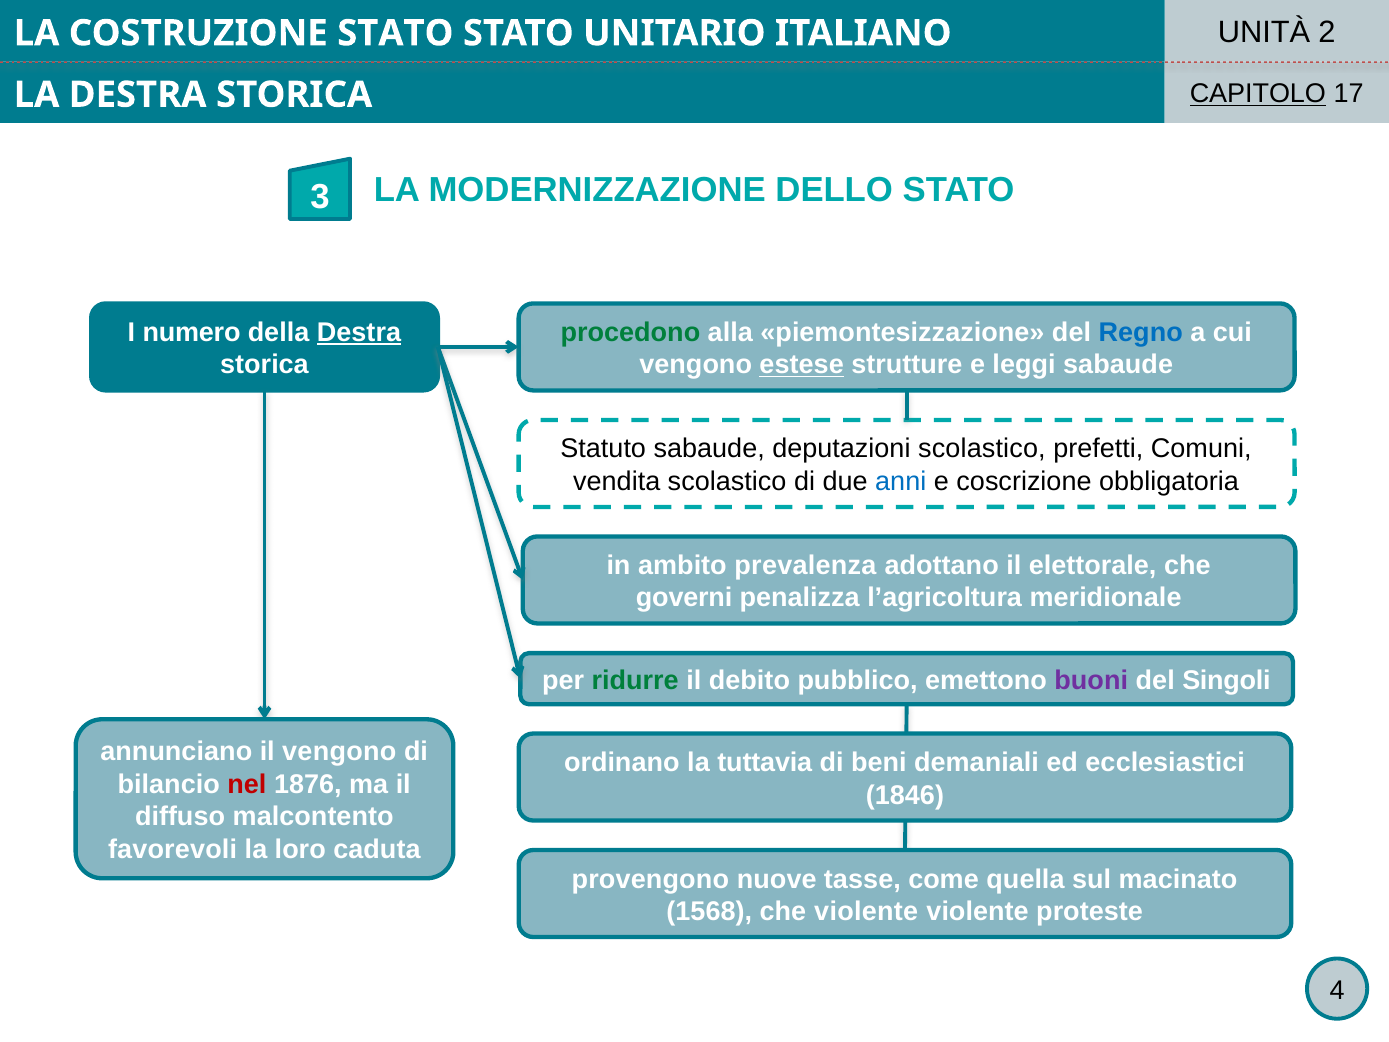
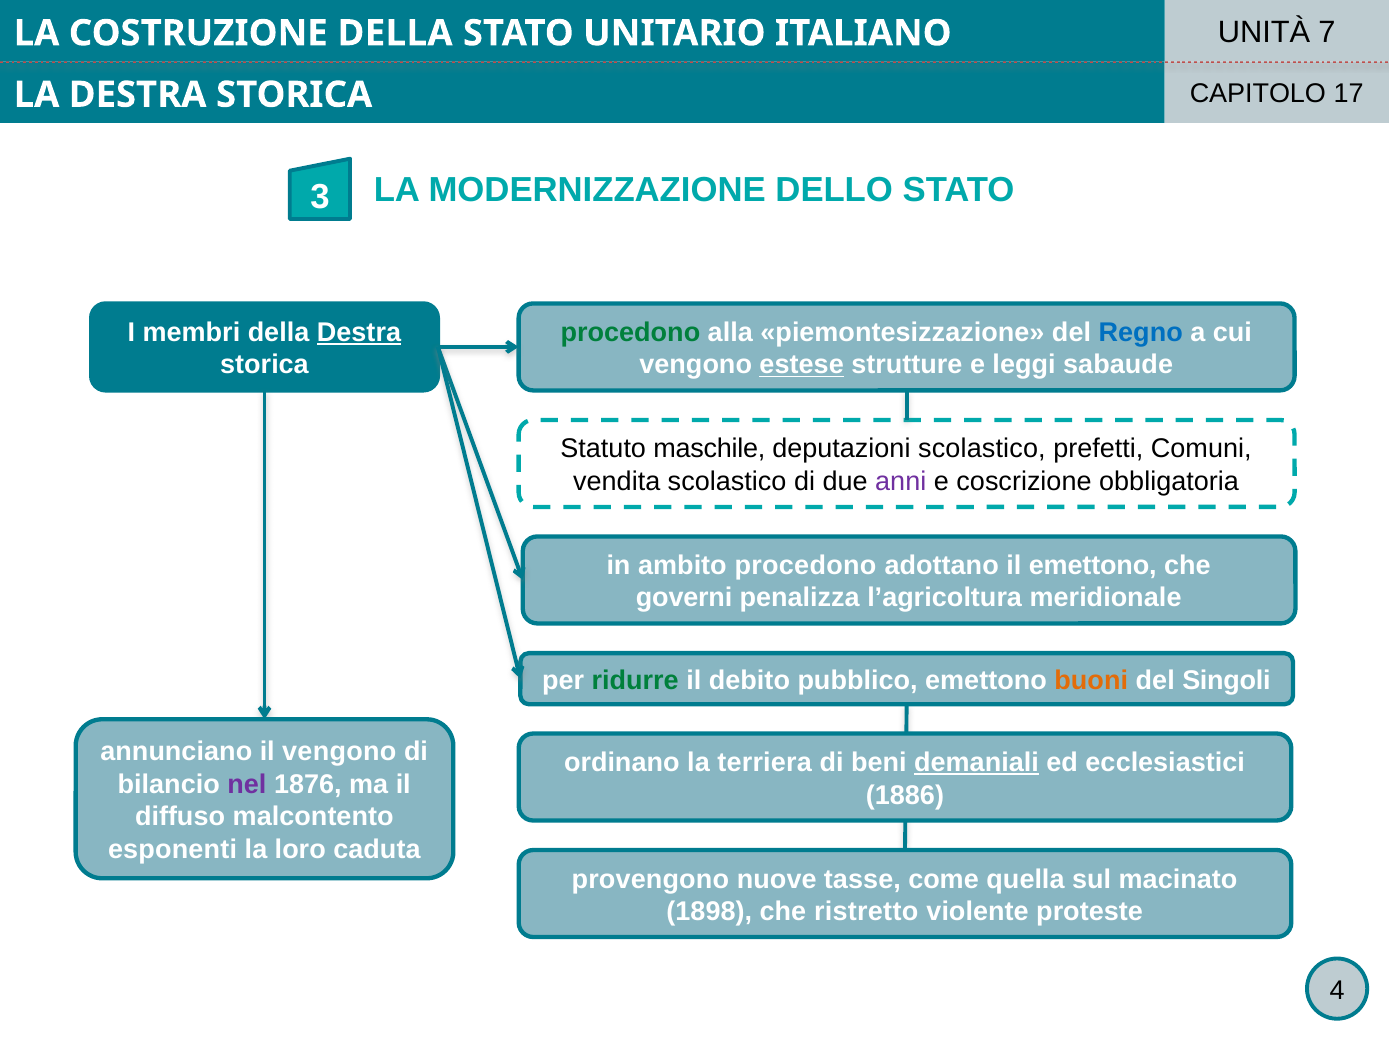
2: 2 -> 7
COSTRUZIONE STATO: STATO -> DELLA
CAPITOLO underline: present -> none
numero: numero -> membri
Statuto sabaude: sabaude -> maschile
anni colour: blue -> purple
ambito prevalenza: prevalenza -> procedono
il elettorale: elettorale -> emettono
buoni colour: purple -> orange
tuttavia: tuttavia -> terriera
demaniali underline: none -> present
nel colour: red -> purple
1846: 1846 -> 1886
favorevoli: favorevoli -> esponenti
1568: 1568 -> 1898
che violente: violente -> ristretto
